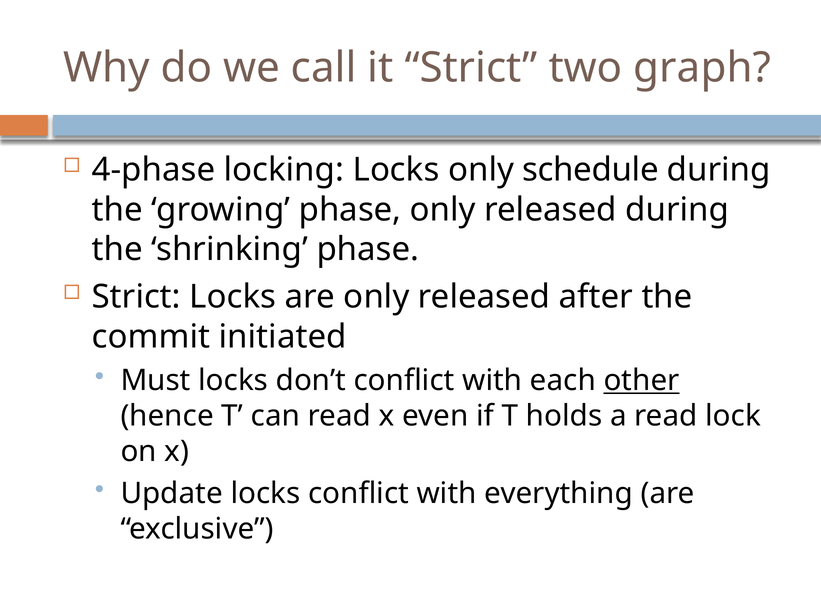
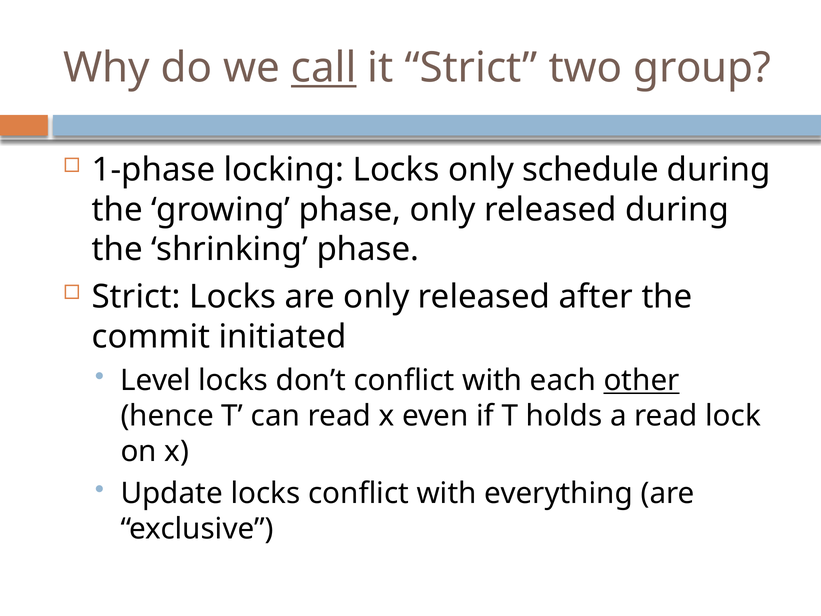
call underline: none -> present
graph: graph -> group
4-phase: 4-phase -> 1-phase
Must: Must -> Level
